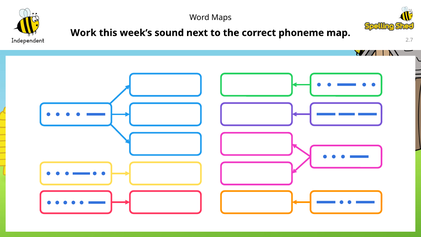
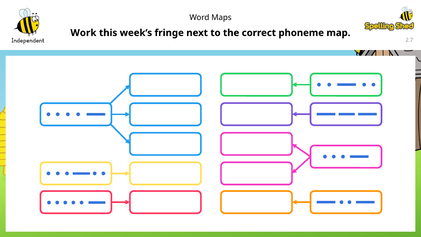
sound: sound -> fringe
